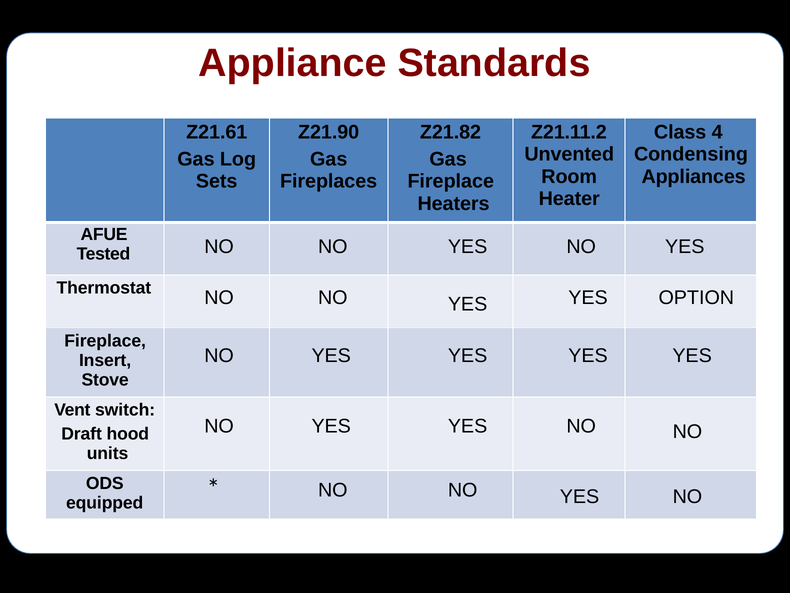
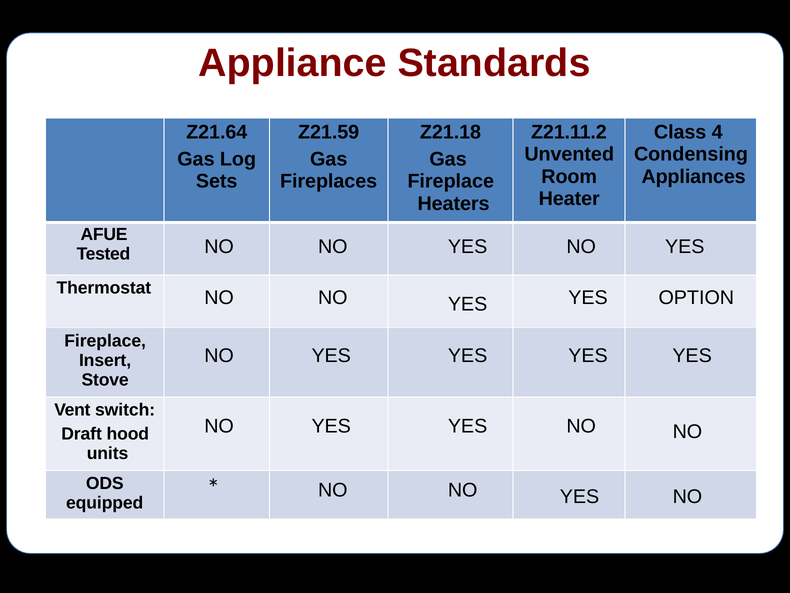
Z21.61: Z21.61 -> Z21.64
Z21.90: Z21.90 -> Z21.59
Z21.82: Z21.82 -> Z21.18
